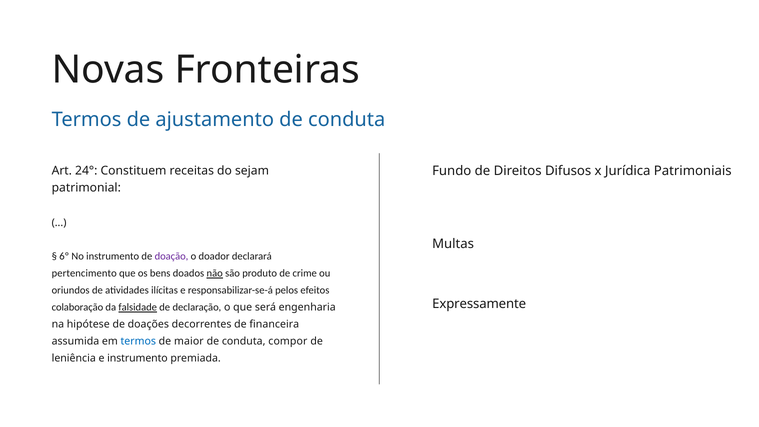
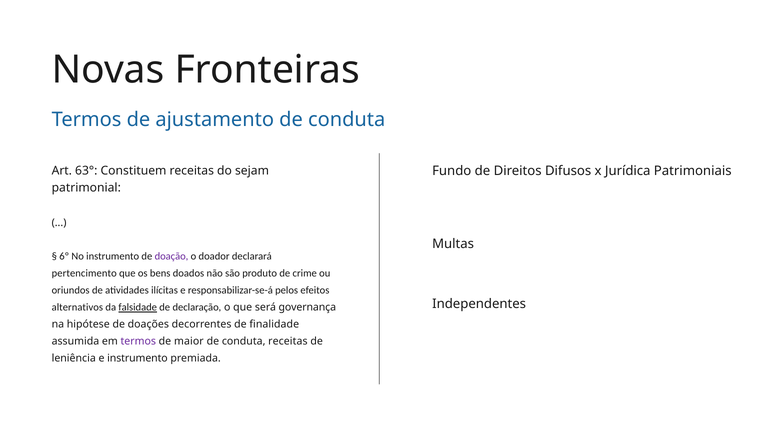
24°: 24° -> 63°
não underline: present -> none
Expressamente: Expressamente -> Independentes
colaboração: colaboração -> alternativos
engenharia: engenharia -> governança
financeira: financeira -> finalidade
termos at (138, 341) colour: blue -> purple
conduta compor: compor -> receitas
